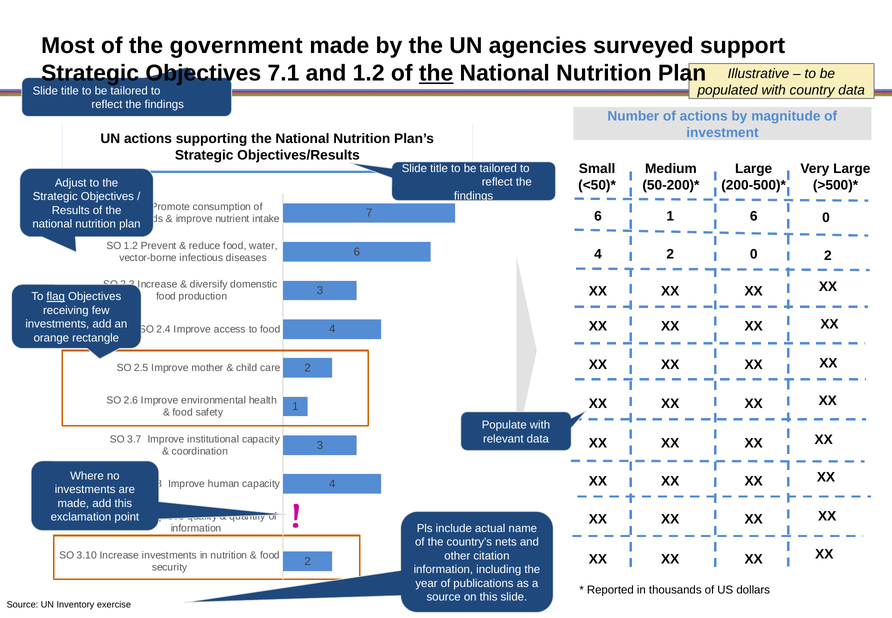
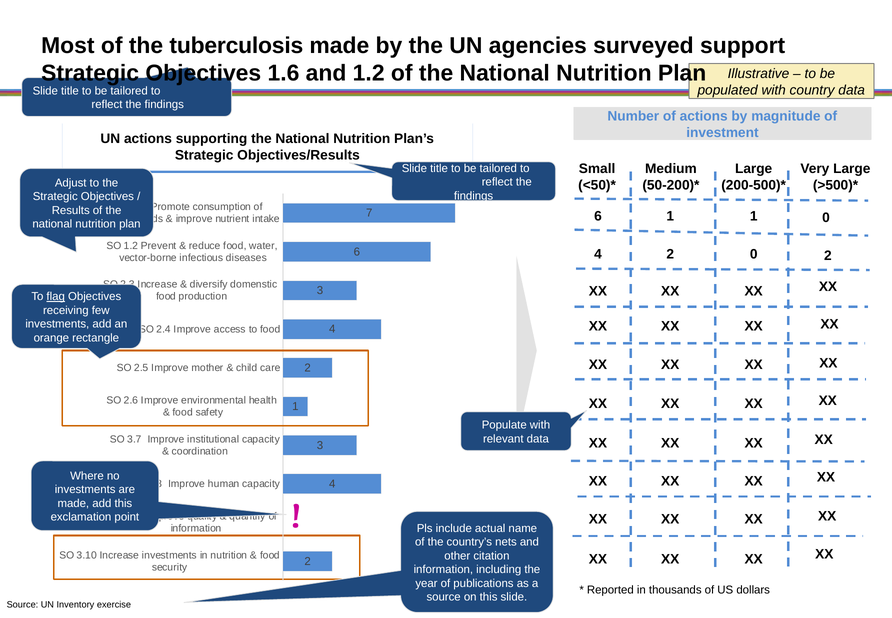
government: government -> tuberculosis
7.1: 7.1 -> 1.6
the at (436, 73) underline: present -> none
6 6: 6 -> 1
